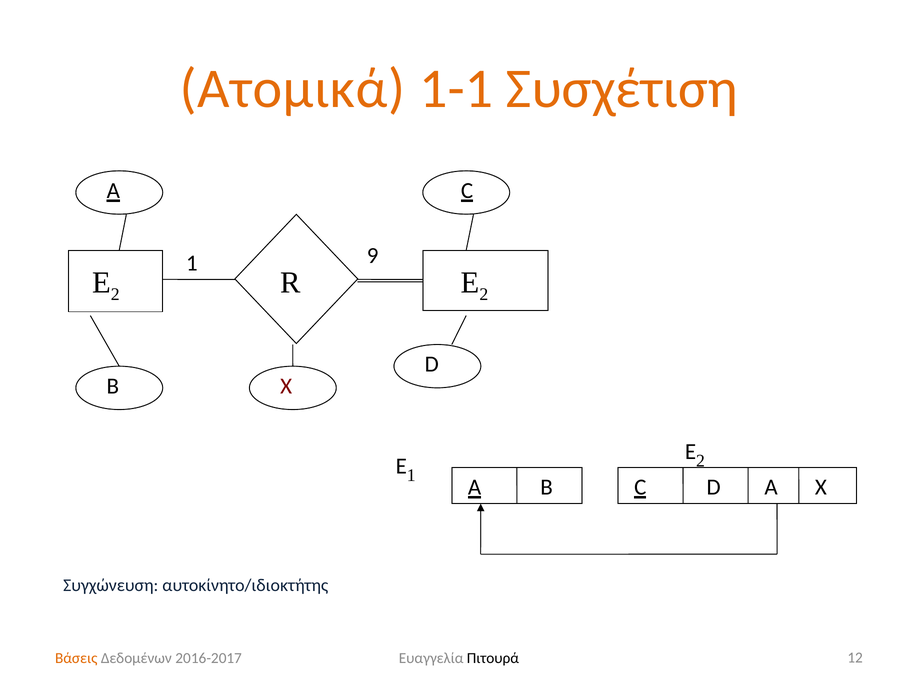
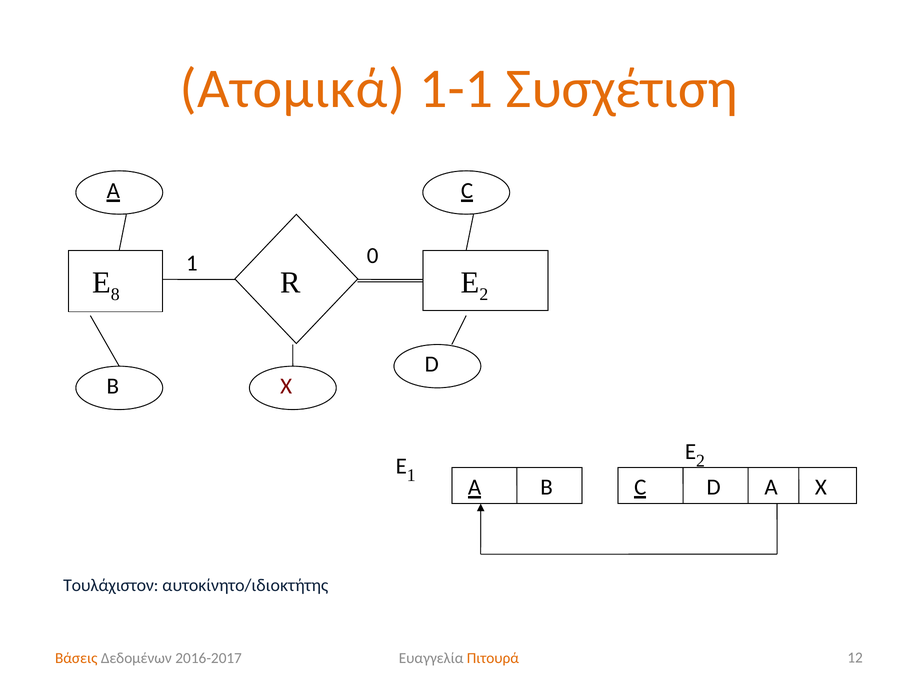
9: 9 -> 0
2 at (115, 294): 2 -> 8
Συγχώνευση: Συγχώνευση -> Τουλάχιστον
Πιτουρά colour: black -> orange
